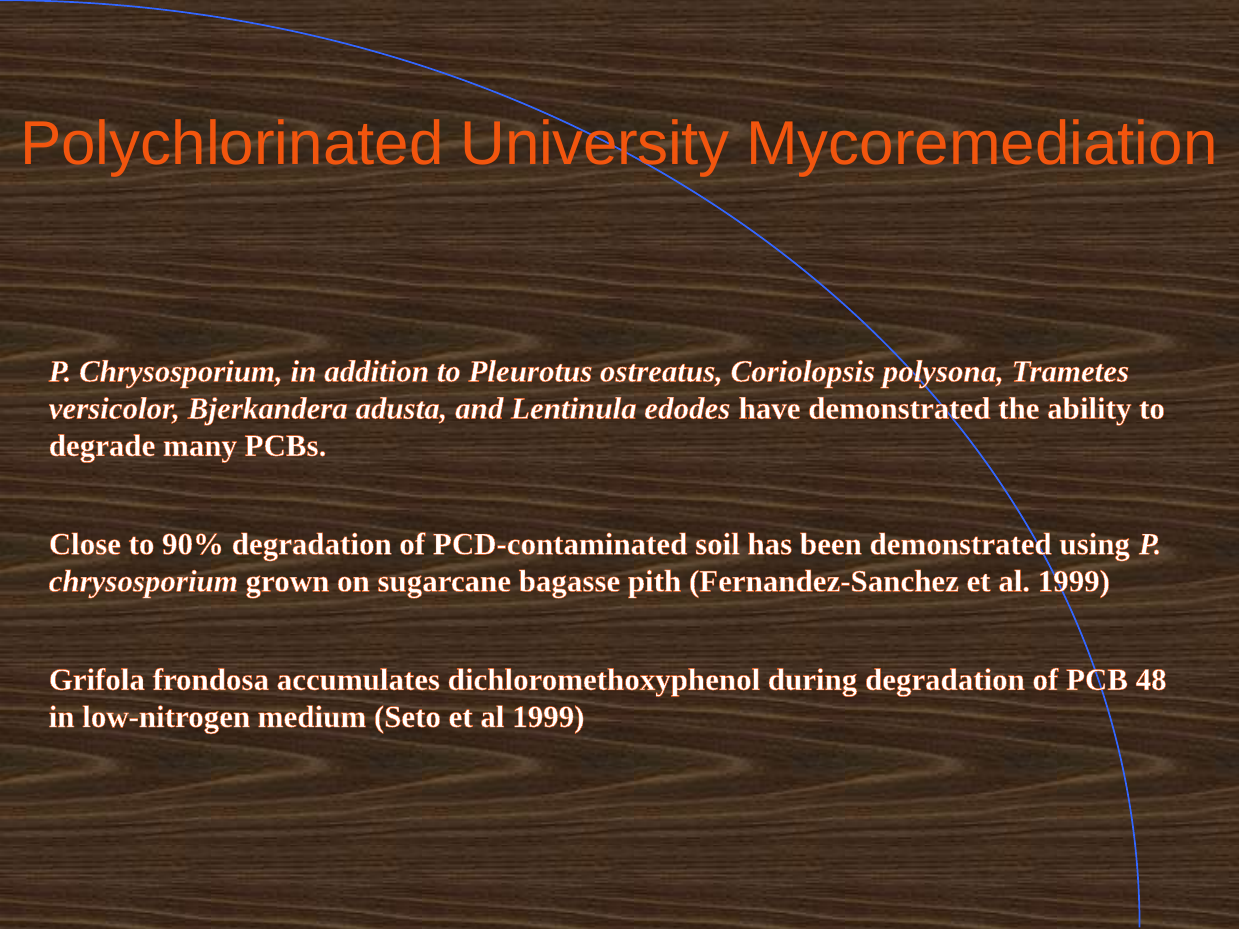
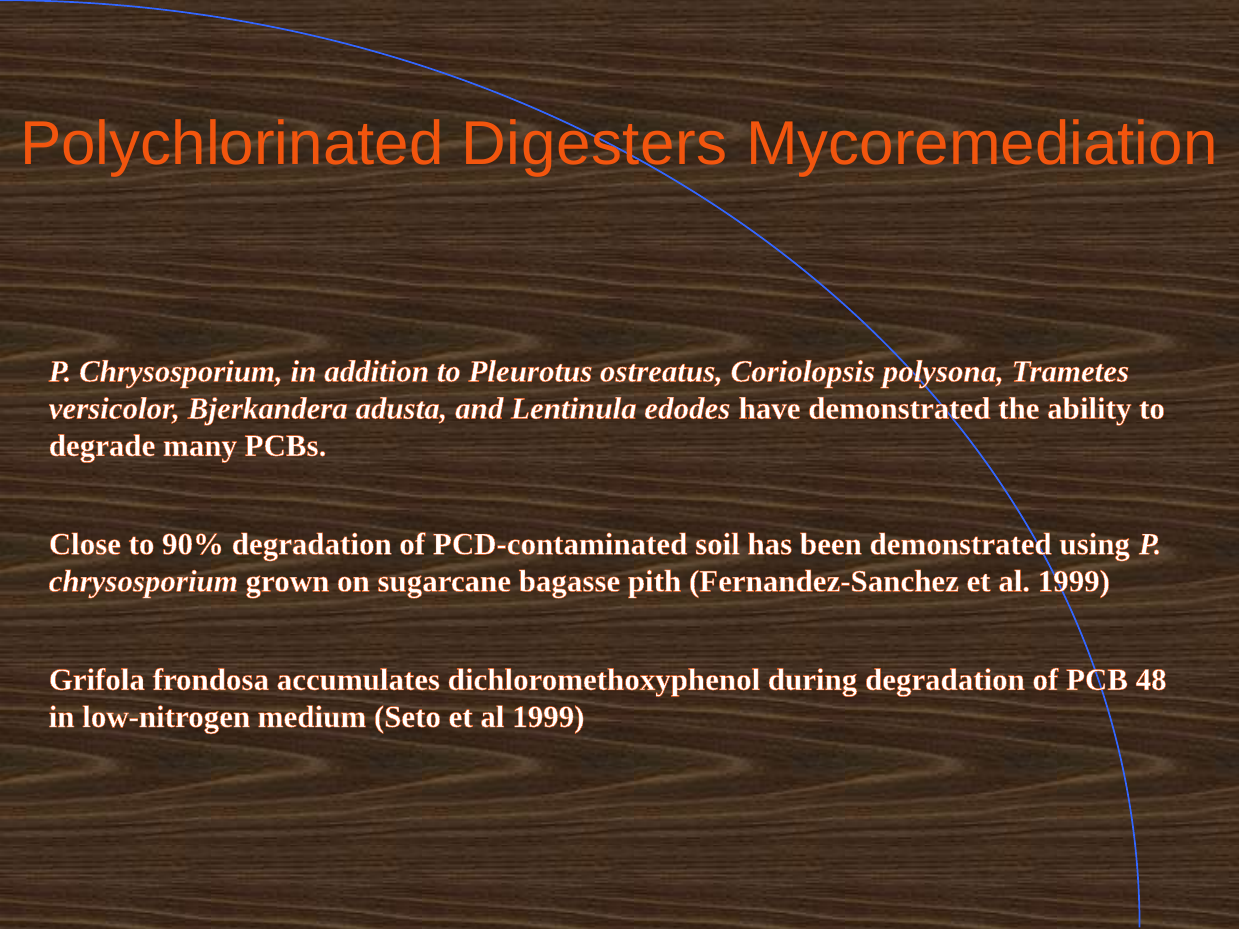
University: University -> Digesters
